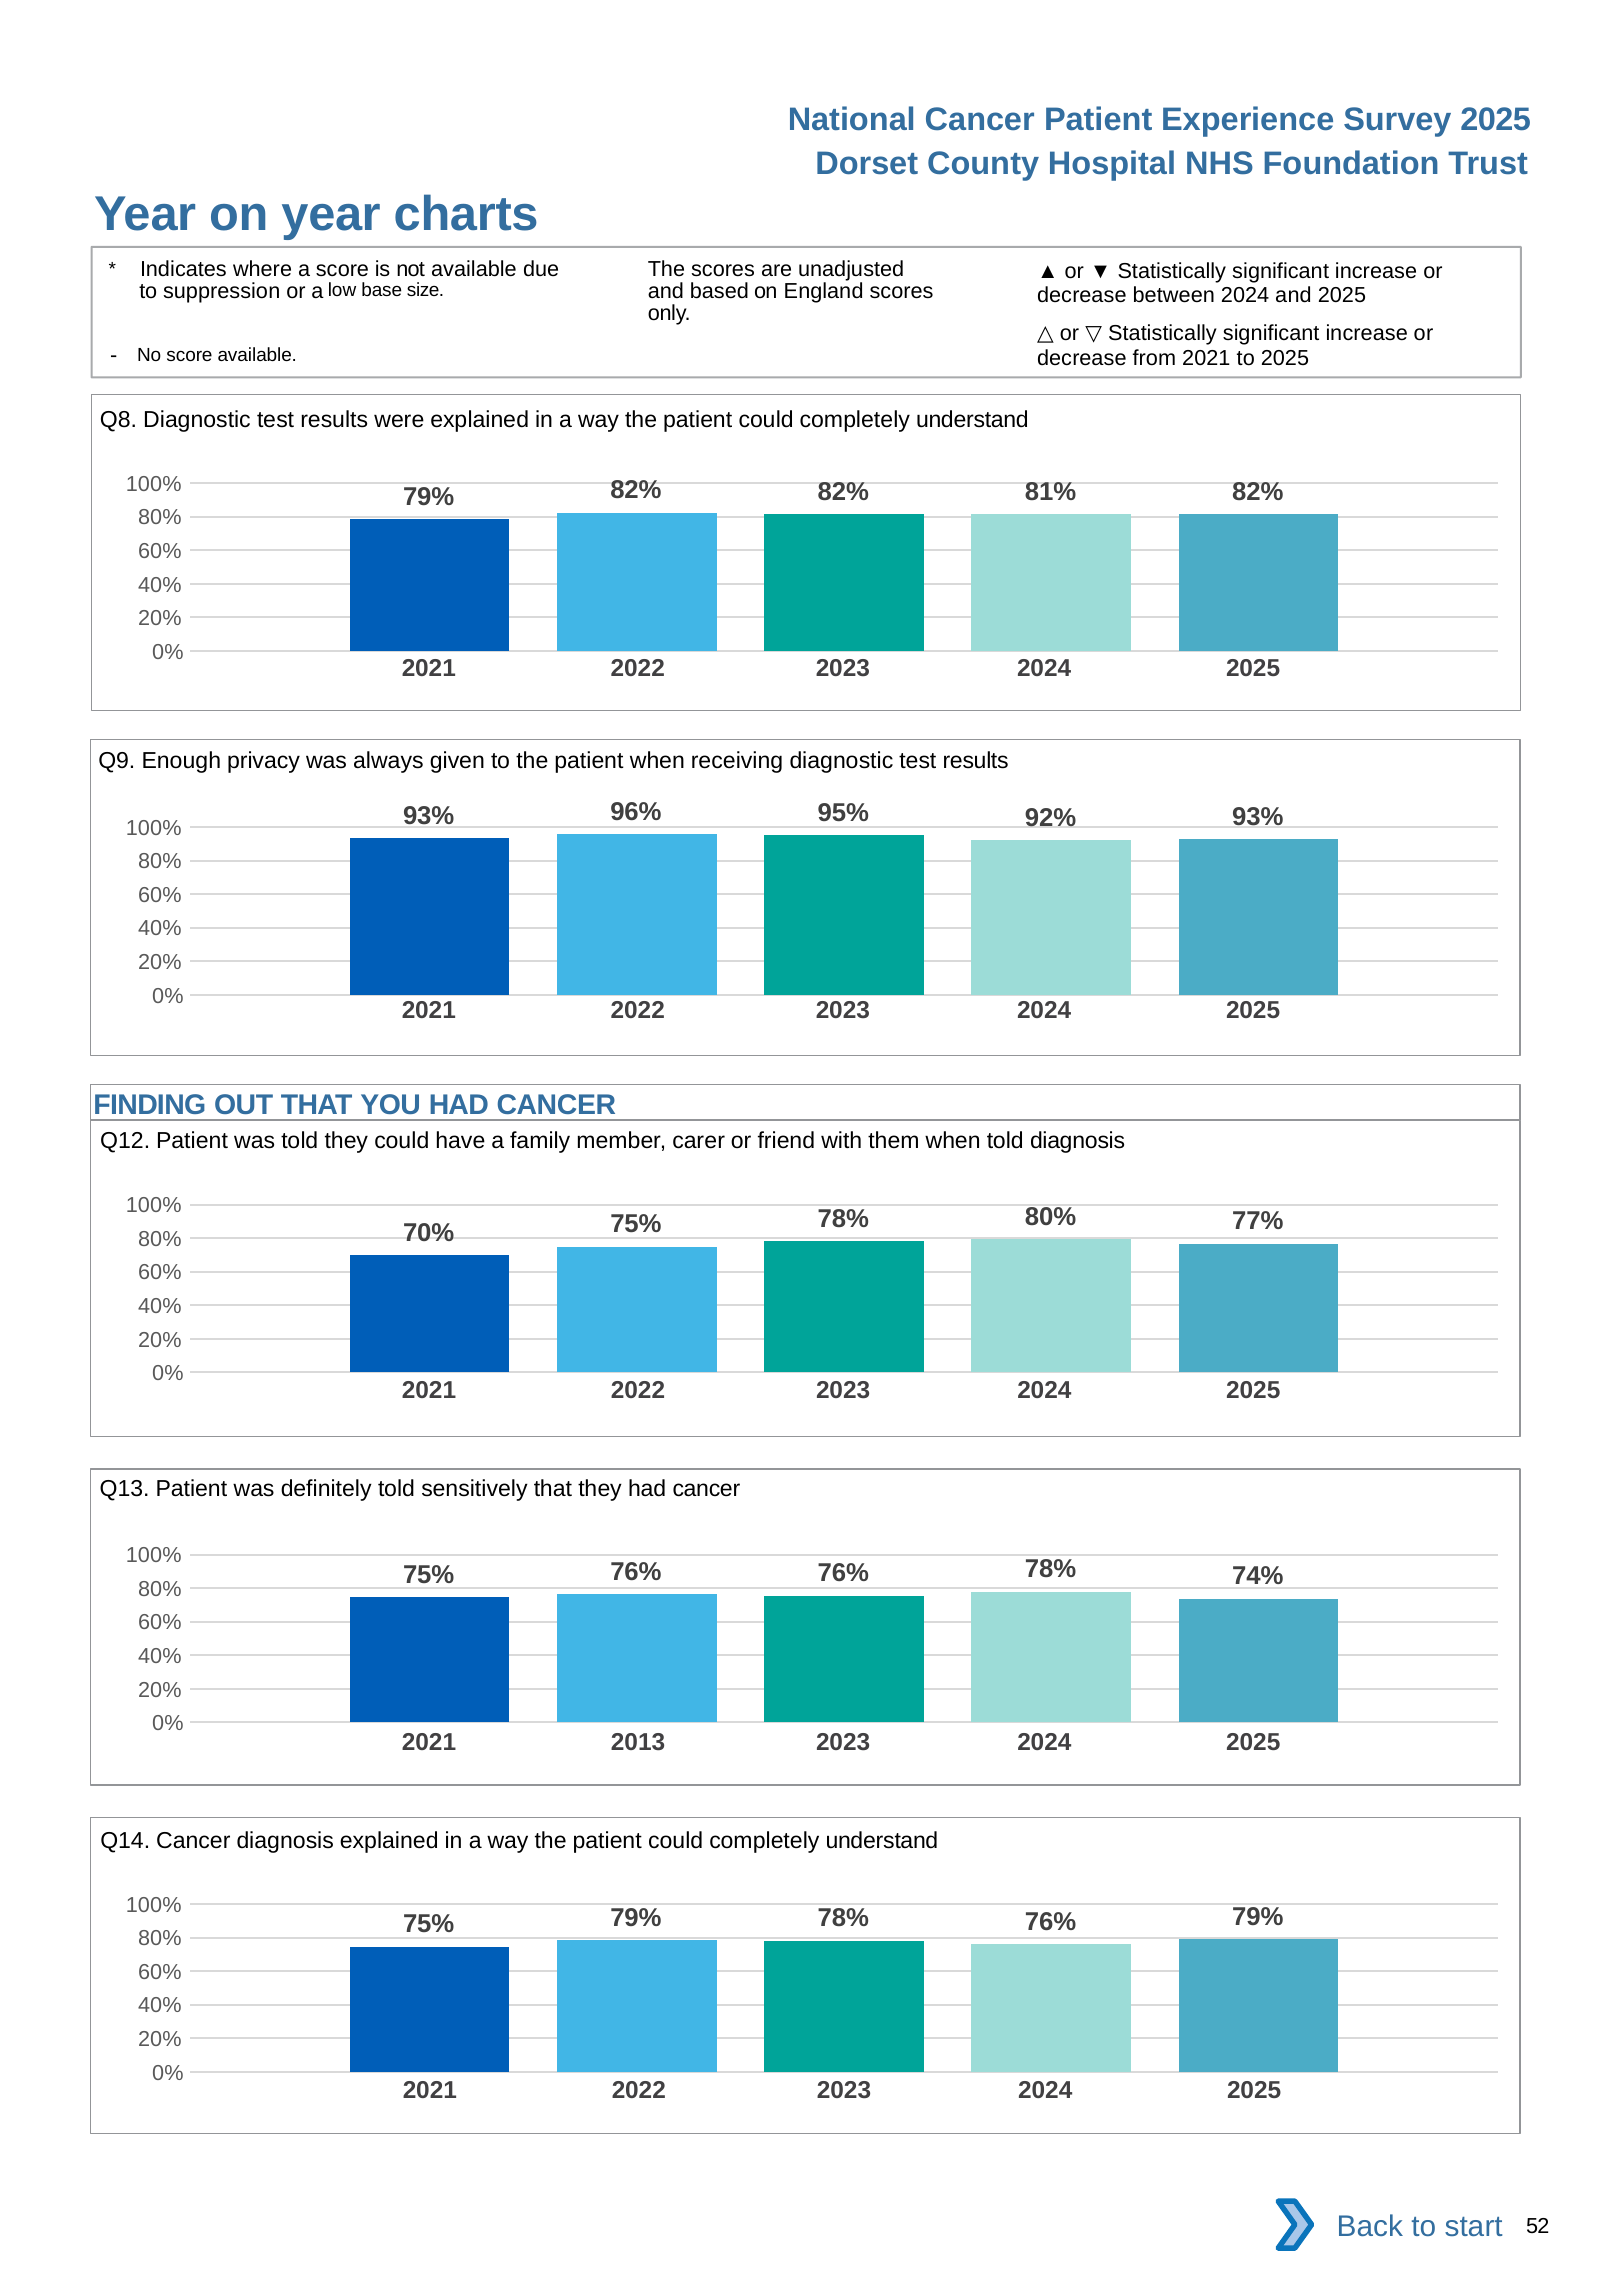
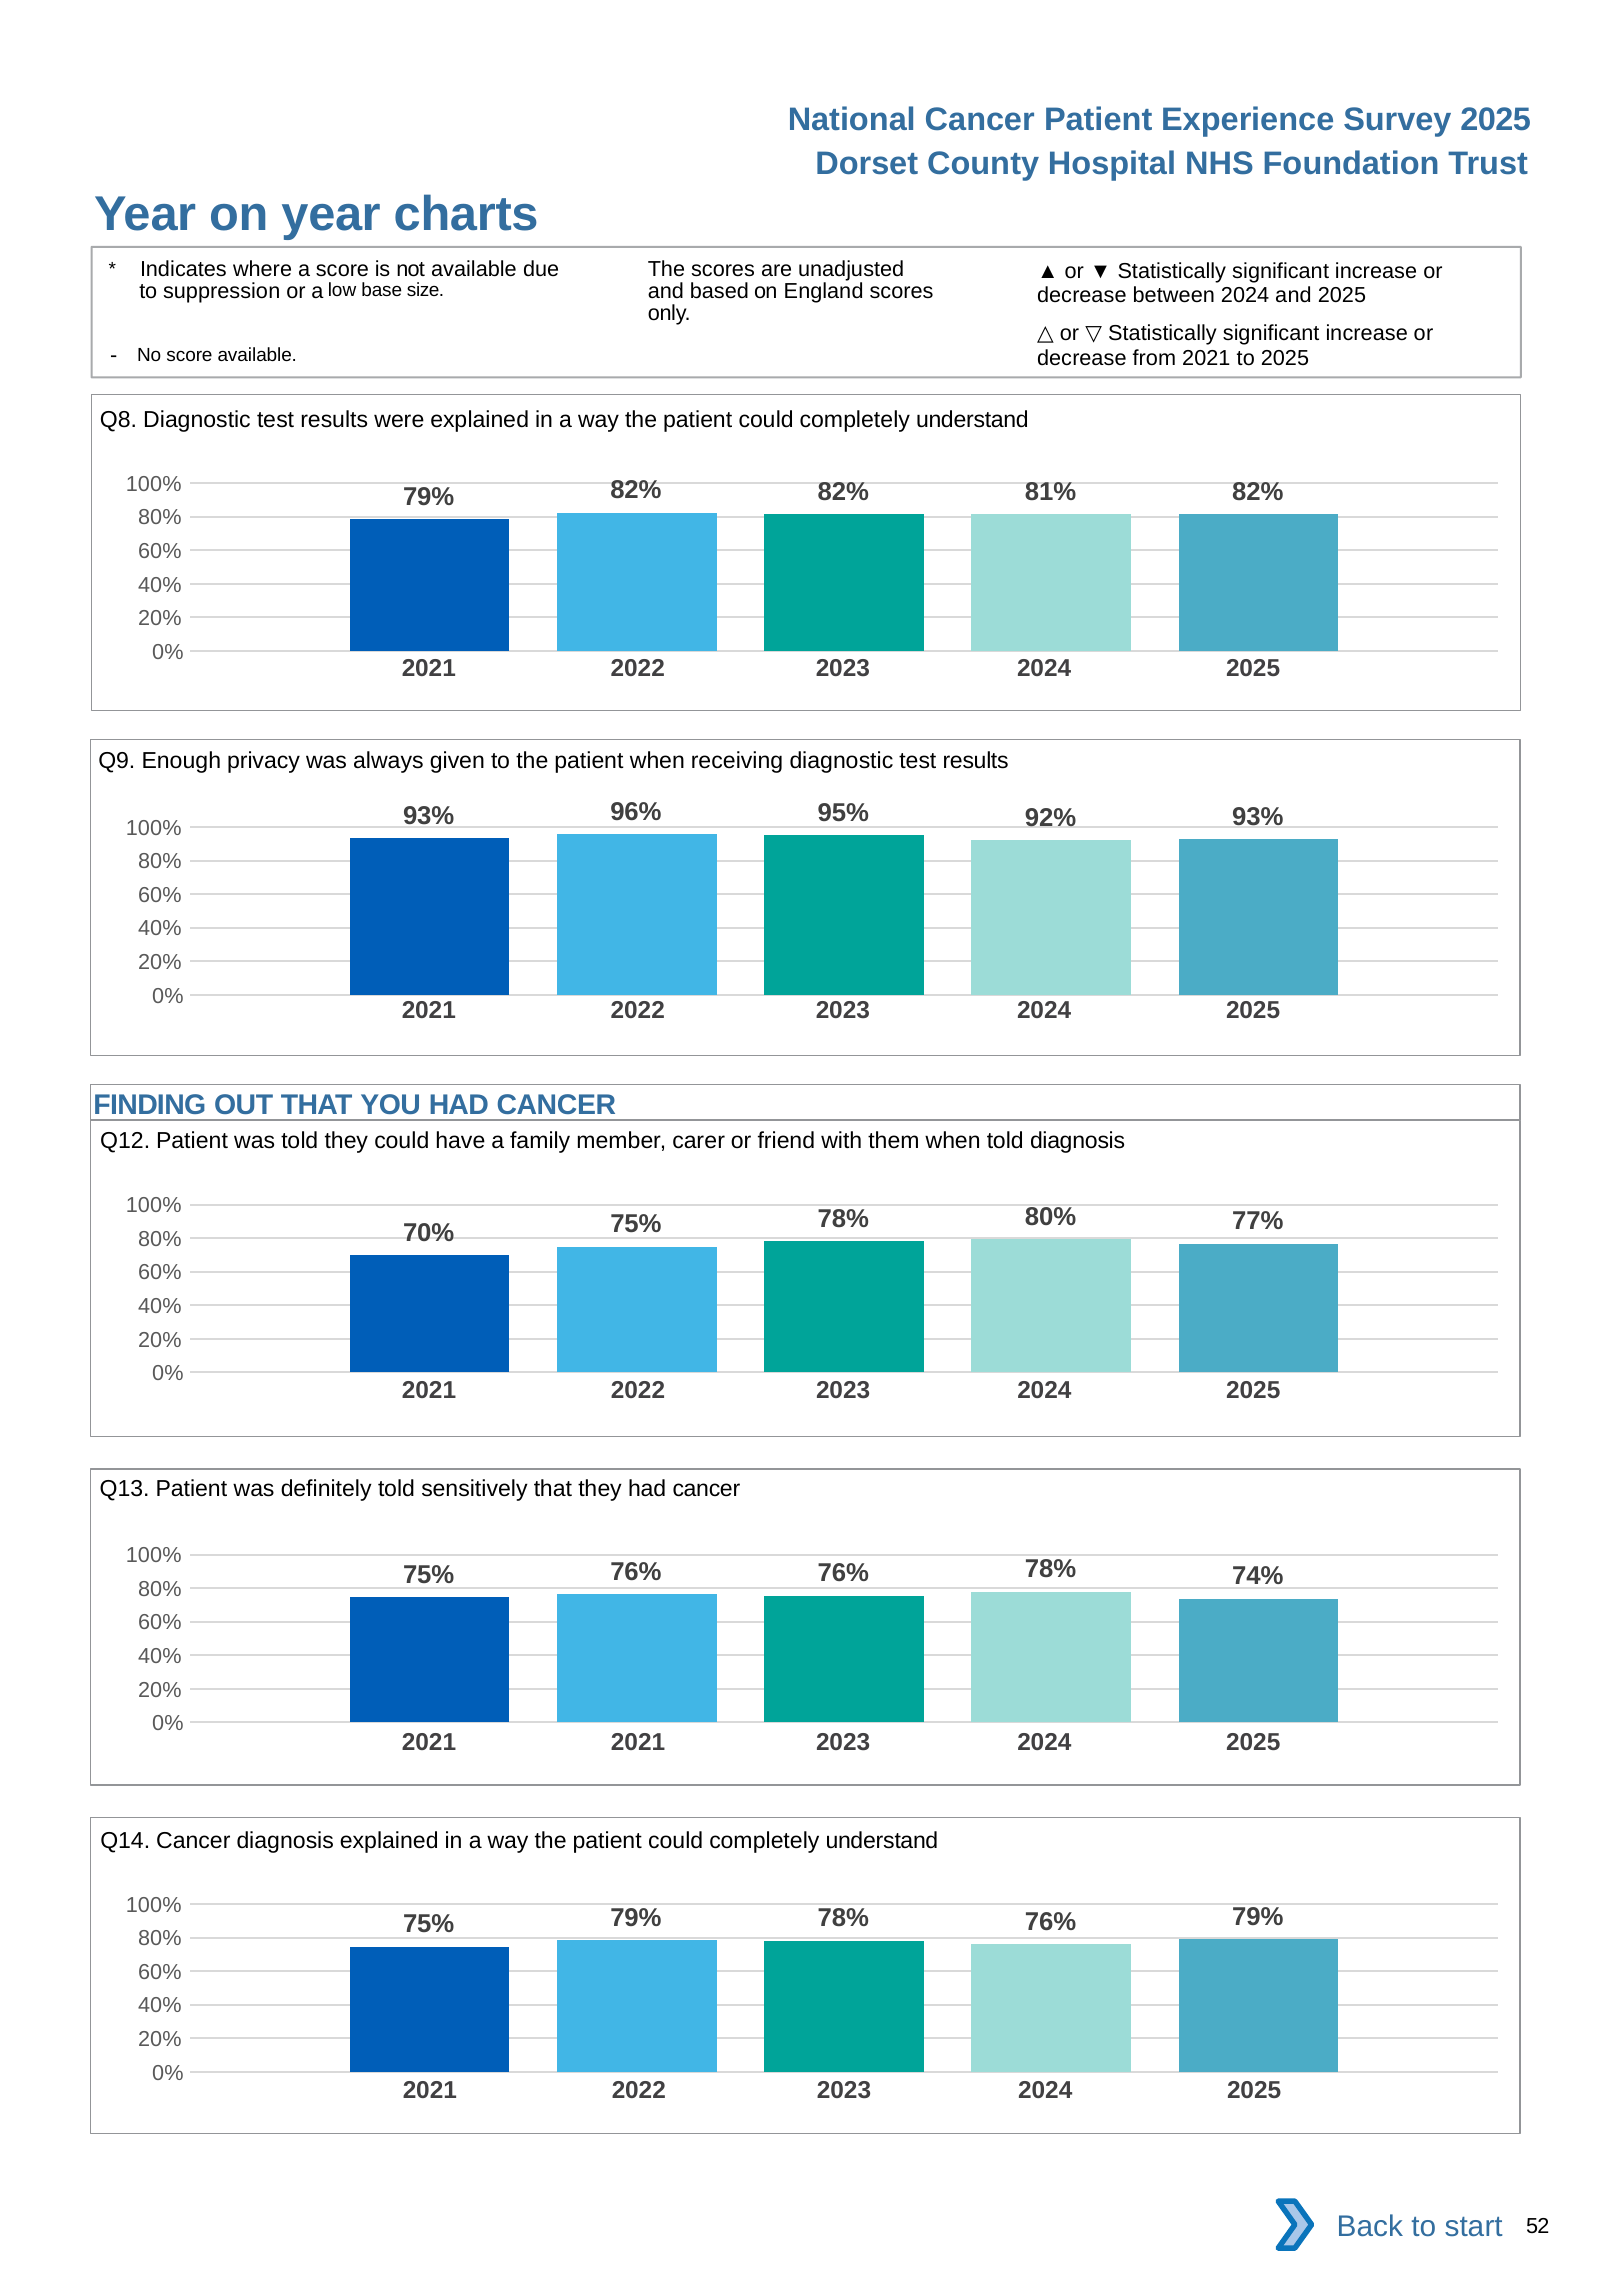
2021 2013: 2013 -> 2021
